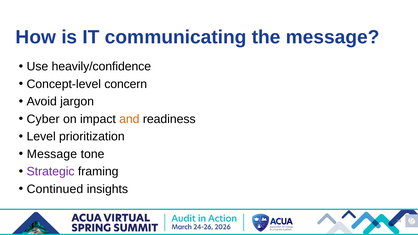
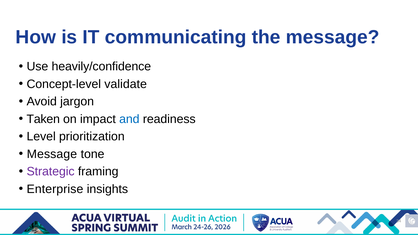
concern: concern -> validate
Cyber: Cyber -> Taken
and colour: orange -> blue
Continued: Continued -> Enterprise
